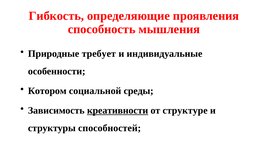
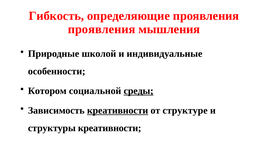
способность at (102, 29): способность -> проявления
требует: требует -> школой
среды underline: none -> present
структуры способностей: способностей -> креативности
